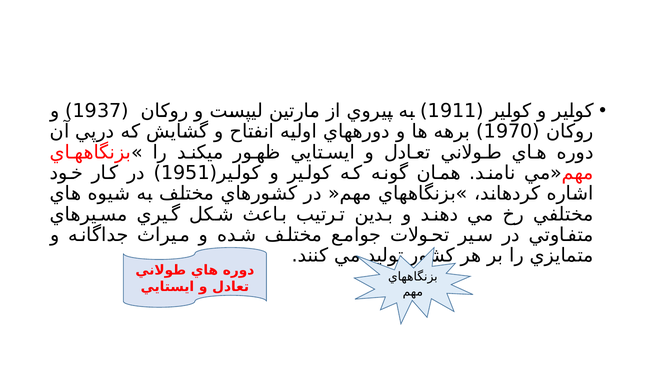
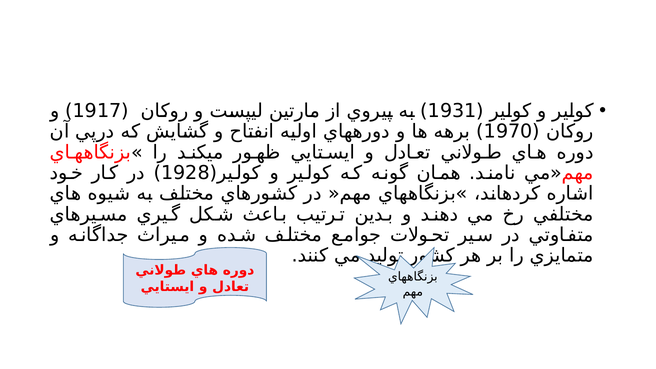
1937: 1937 -> 1917
1911: 1911 -> 1931
1951: 1951 -> 1928
